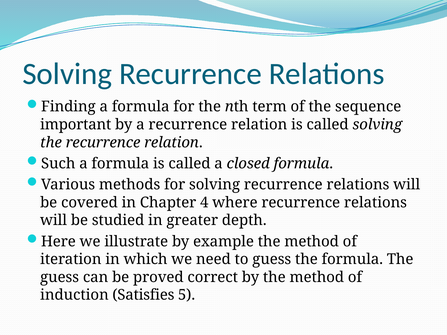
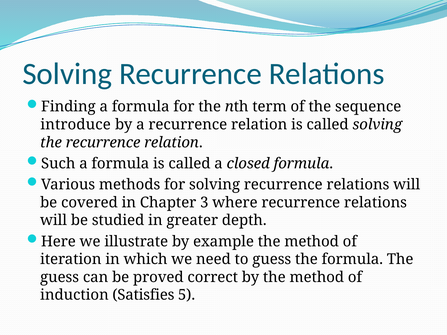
important: important -> introduce
4: 4 -> 3
